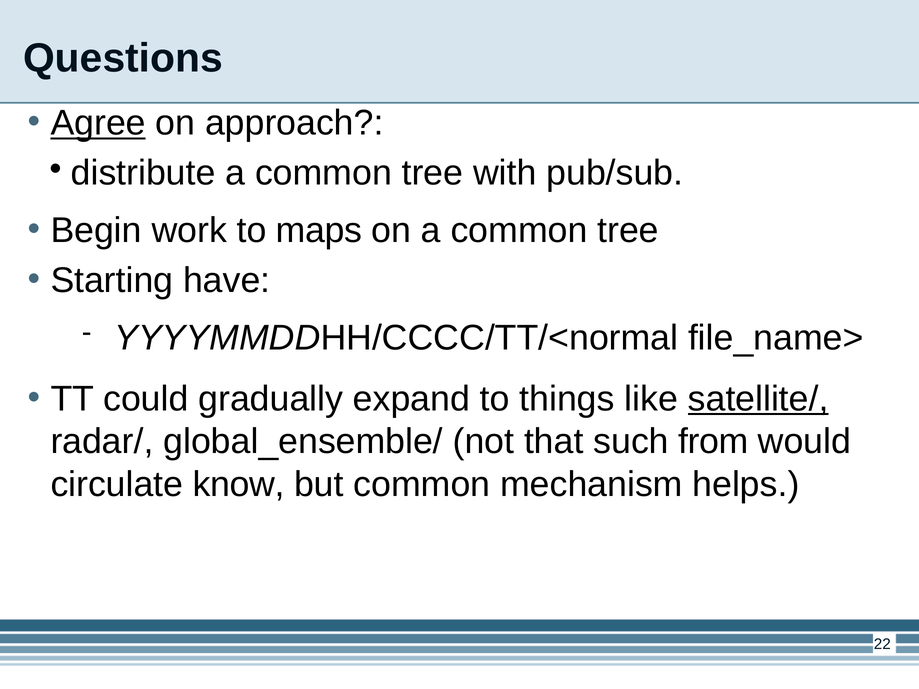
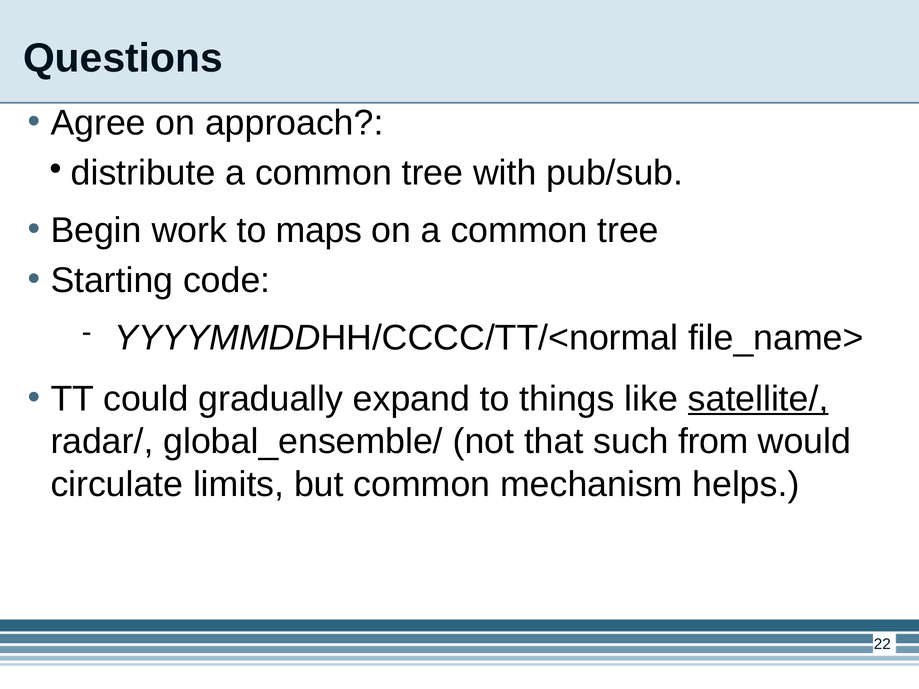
Agree underline: present -> none
have: have -> code
know: know -> limits
